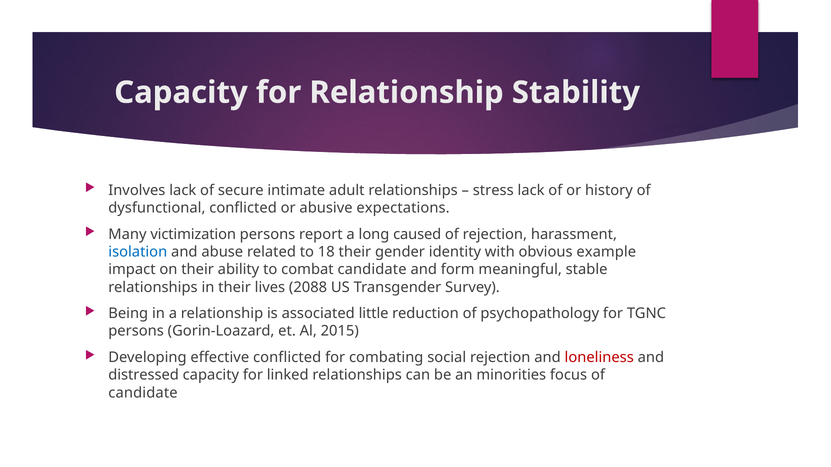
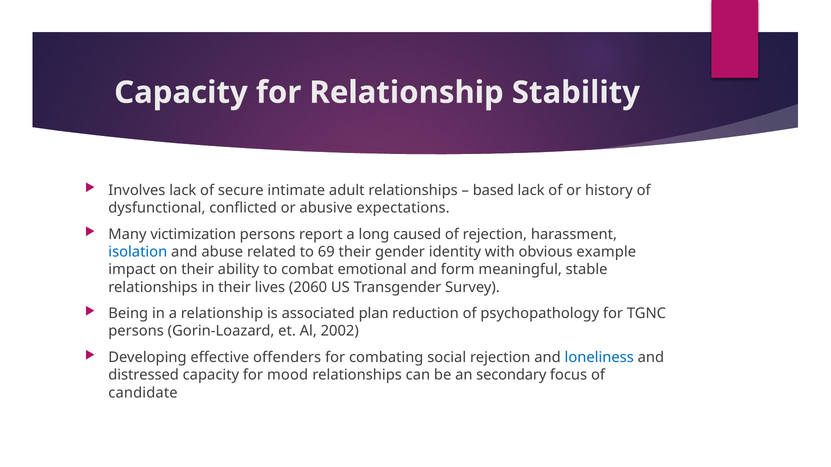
stress: stress -> based
18: 18 -> 69
combat candidate: candidate -> emotional
2088: 2088 -> 2060
little: little -> plan
2015: 2015 -> 2002
effective conflicted: conflicted -> offenders
loneliness colour: red -> blue
linked: linked -> mood
minorities: minorities -> secondary
